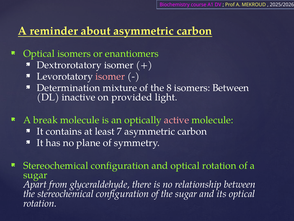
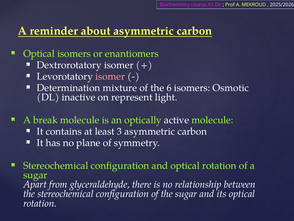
8: 8 -> 6
isomers Between: Between -> Osmotic
provided: provided -> represent
active colour: pink -> white
7: 7 -> 3
